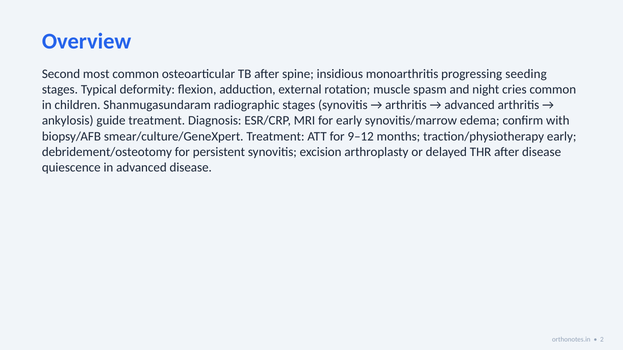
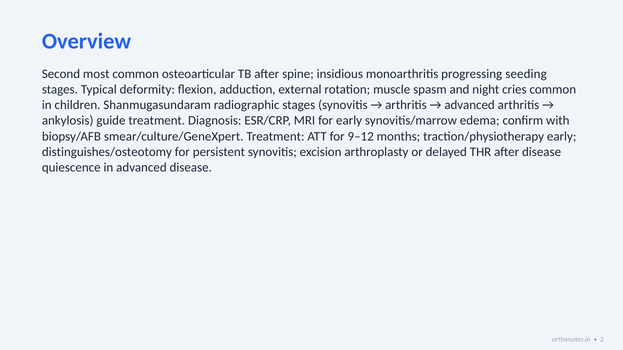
debridement/osteotomy: debridement/osteotomy -> distinguishes/osteotomy
